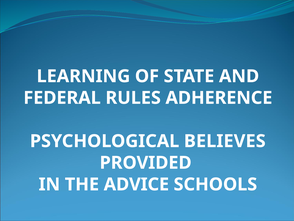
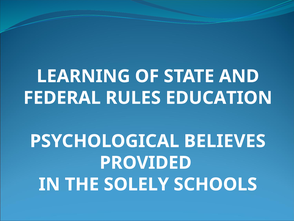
ADHERENCE: ADHERENCE -> EDUCATION
ADVICE: ADVICE -> SOLELY
